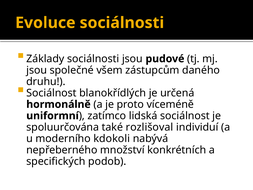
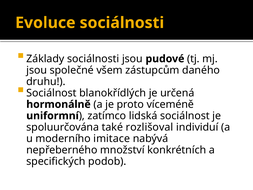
kdokoli: kdokoli -> imitace
